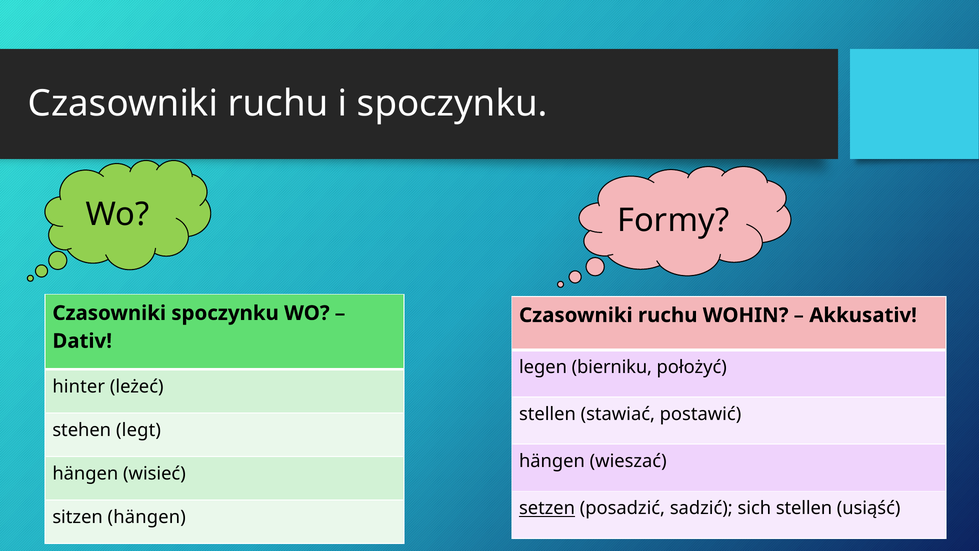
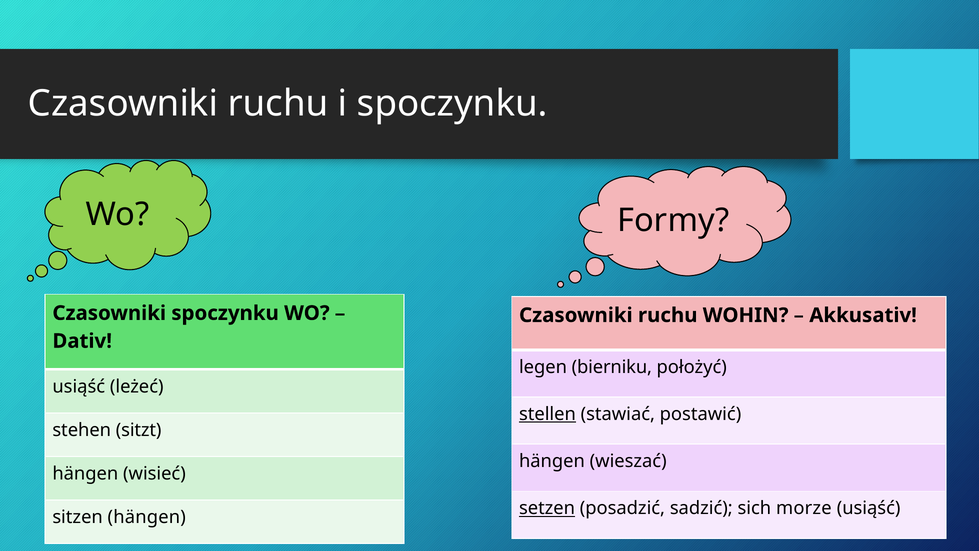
hinter at (79, 386): hinter -> usiąść
stellen at (547, 414) underline: none -> present
legt: legt -> sitzt
sich stellen: stellen -> morze
